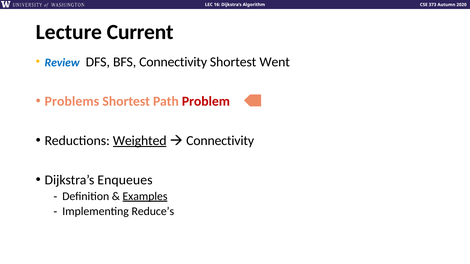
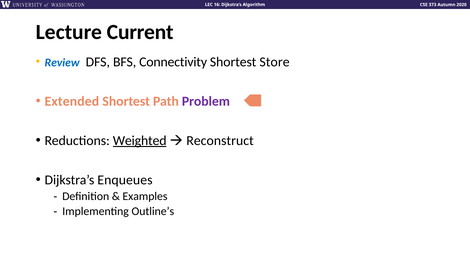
Went: Went -> Store
Problems: Problems -> Extended
Problem colour: red -> purple
Connectivity at (220, 141): Connectivity -> Reconstruct
Examples underline: present -> none
Reduce’s: Reduce’s -> Outline’s
